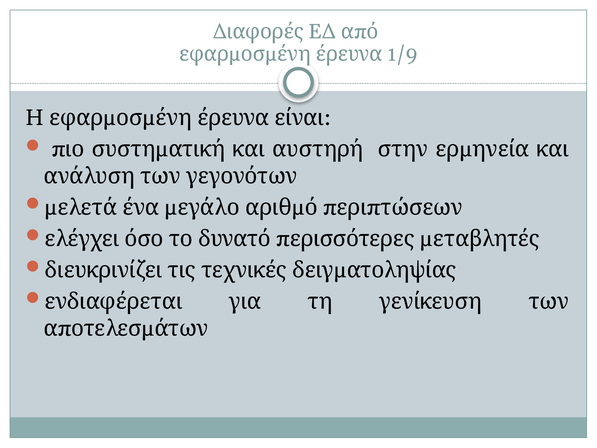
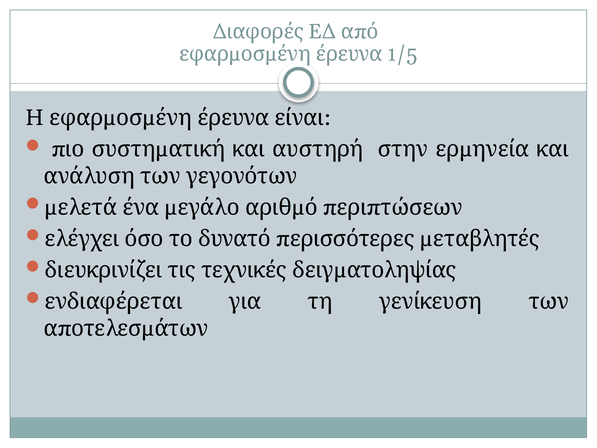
1/9: 1/9 -> 1/5
